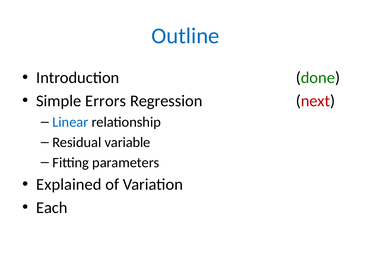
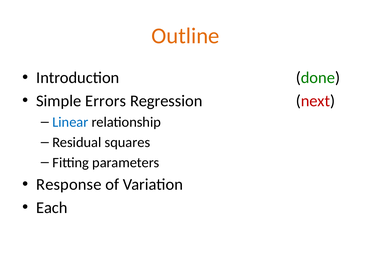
Outline colour: blue -> orange
variable: variable -> squares
Explained: Explained -> Response
